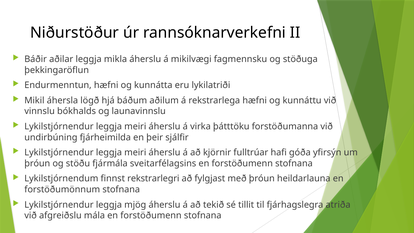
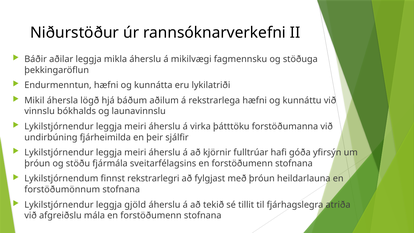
mjög: mjög -> gjöld
